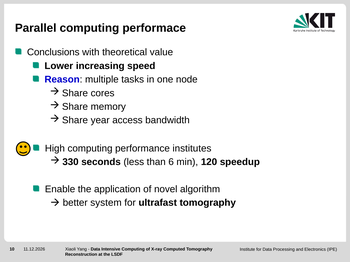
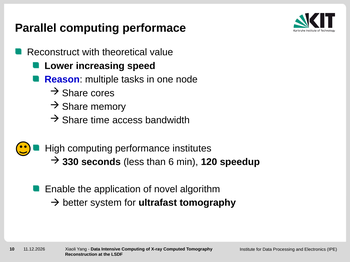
Conclusions: Conclusions -> Reconstruct
year: year -> time
